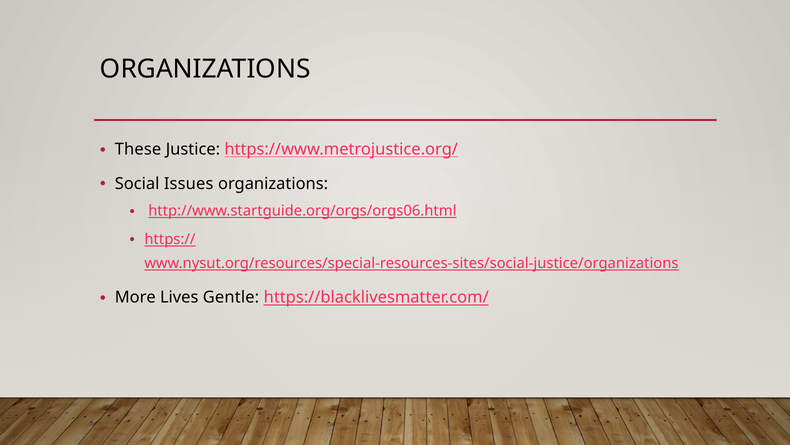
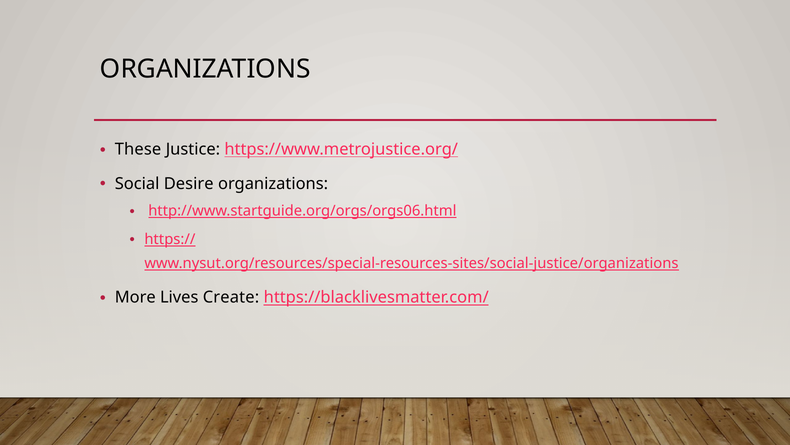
Issues: Issues -> Desire
Gentle: Gentle -> Create
